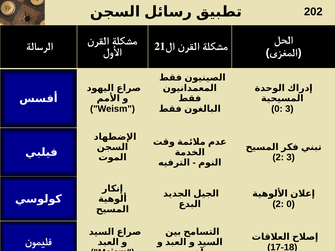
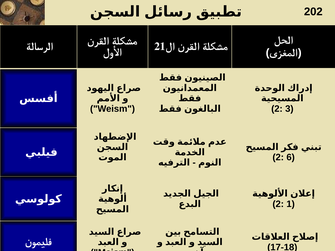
0 at (277, 109): 0 -> 2
2 3: 3 -> 6
2 0: 0 -> 1
